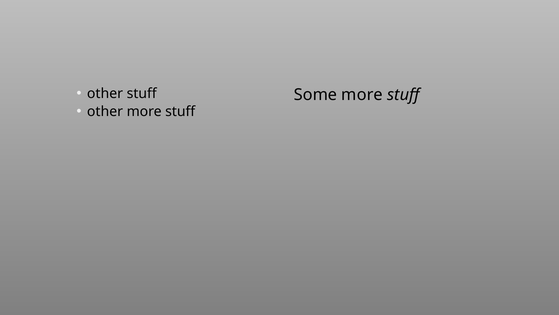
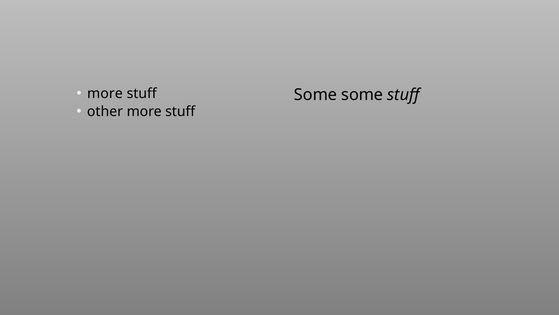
other at (105, 93): other -> more
Some more: more -> some
